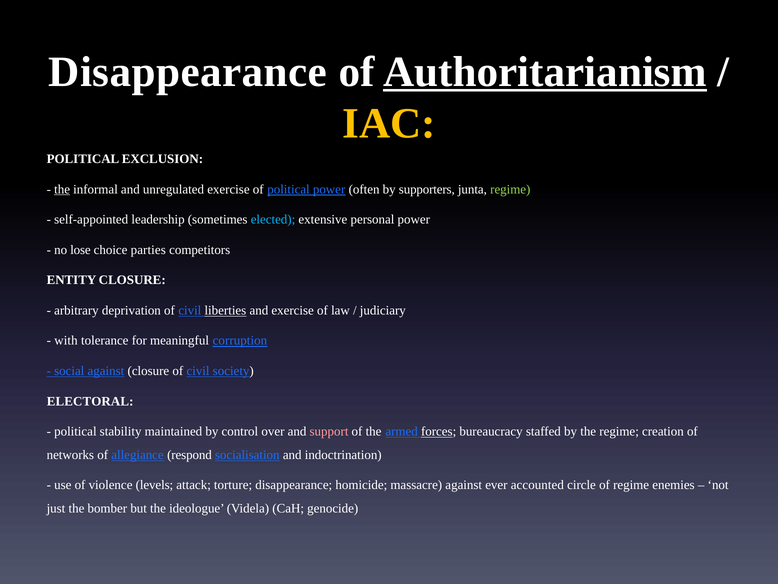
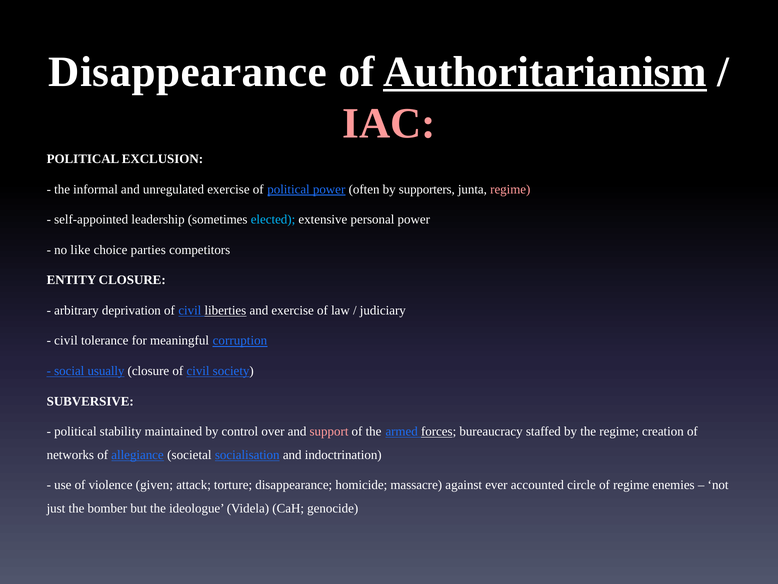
IAC colour: yellow -> pink
the at (62, 189) underline: present -> none
regime at (510, 189) colour: light green -> pink
lose: lose -> like
with at (66, 340): with -> civil
social against: against -> usually
ELECTORAL: ELECTORAL -> SUBVERSIVE
respond: respond -> societal
levels: levels -> given
